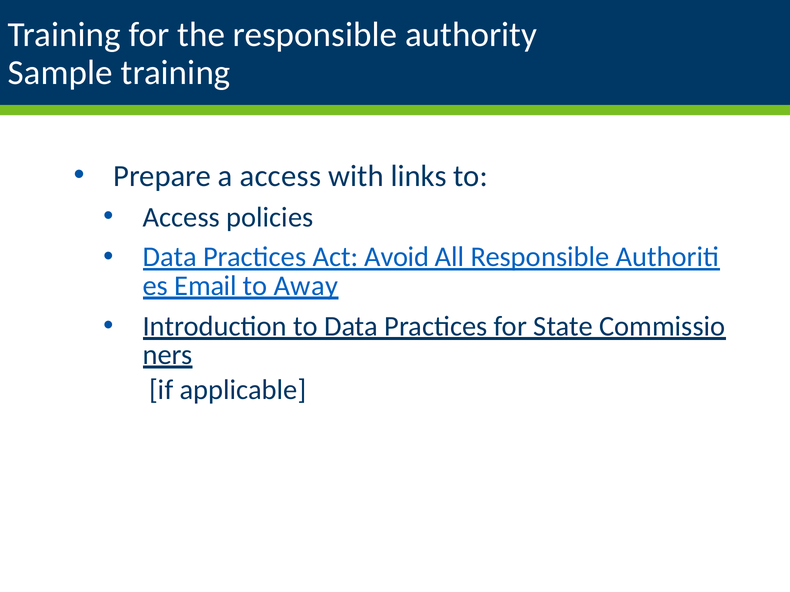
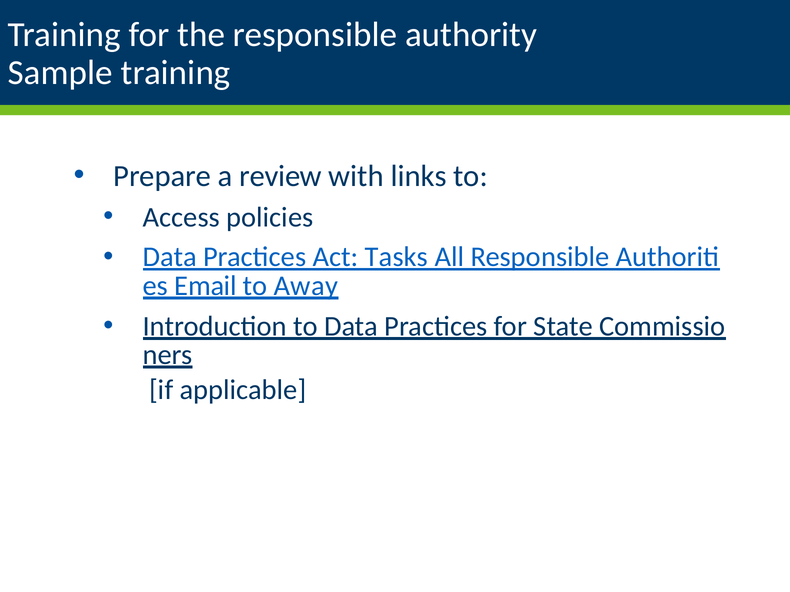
a access: access -> review
Avoid: Avoid -> Tasks
